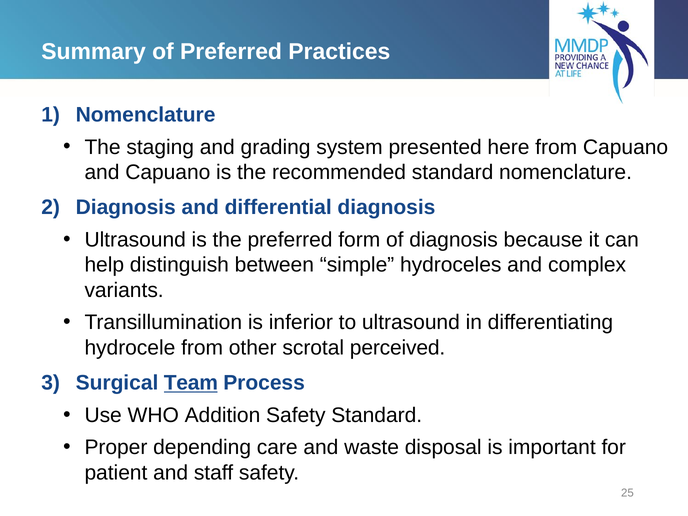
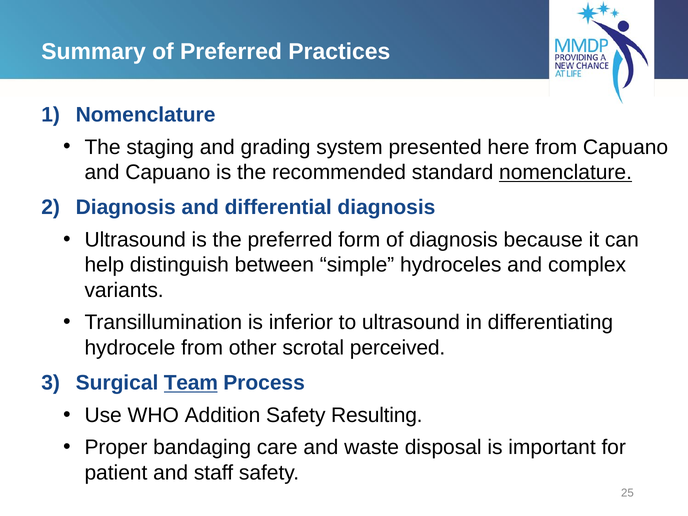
nomenclature at (566, 172) underline: none -> present
Safety Standard: Standard -> Resulting
depending: depending -> bandaging
